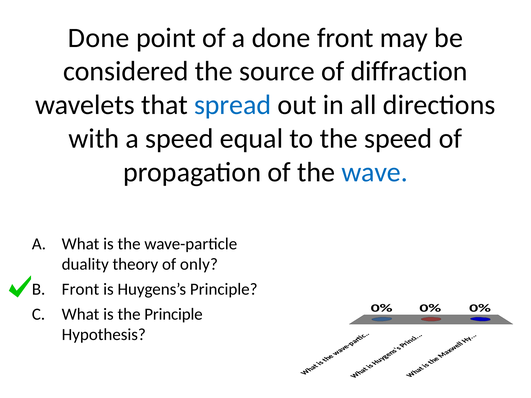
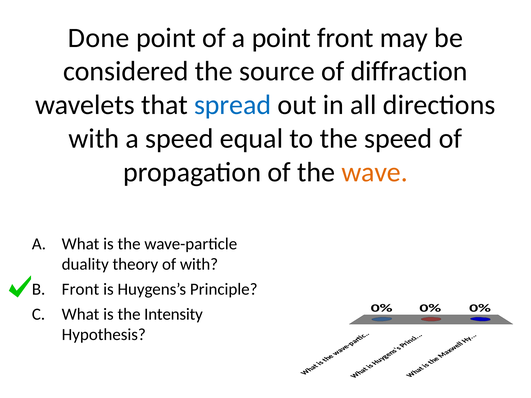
a done: done -> point
wave colour: blue -> orange
of only: only -> with
the Principle: Principle -> Intensity
